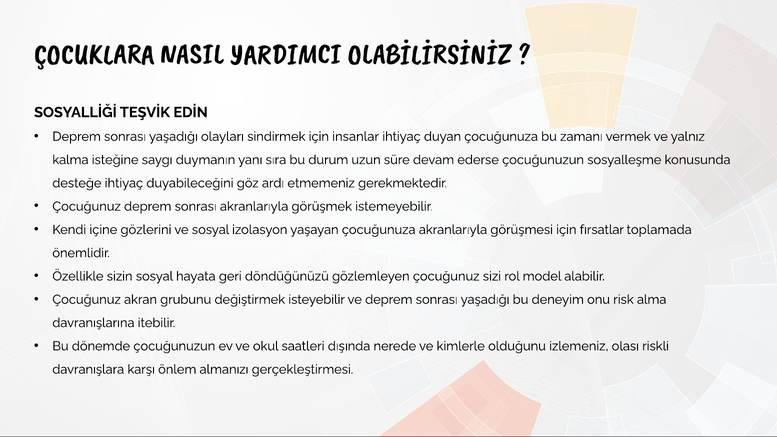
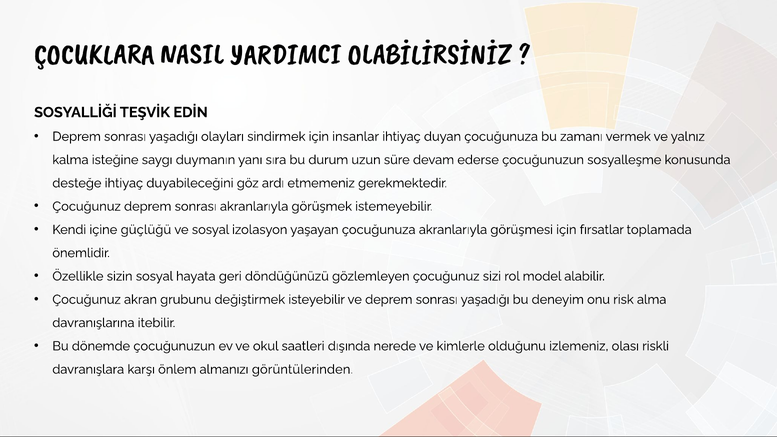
gözlerini: gözlerini -> güçlüğü
gerçekleştirmesi: gerçekleştirmesi -> görüntülerinden
